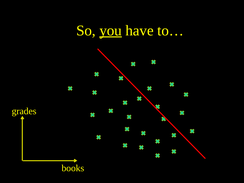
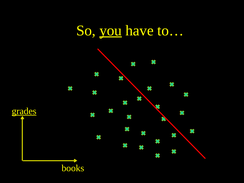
grades underline: none -> present
